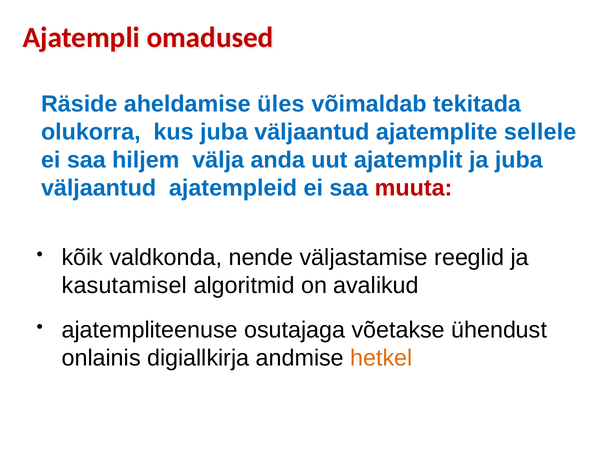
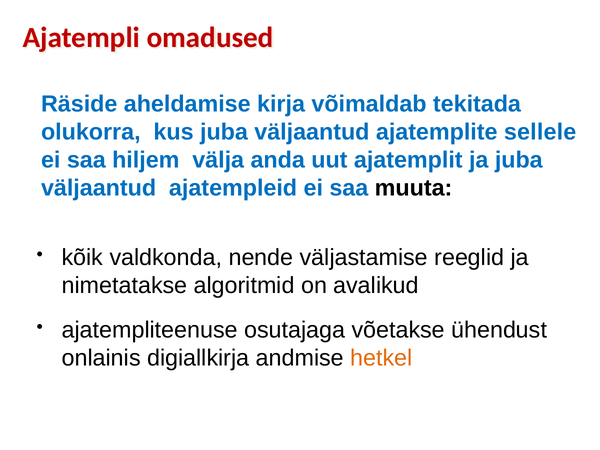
üles: üles -> kirja
muuta colour: red -> black
kasutamisel: kasutamisel -> nimetatakse
